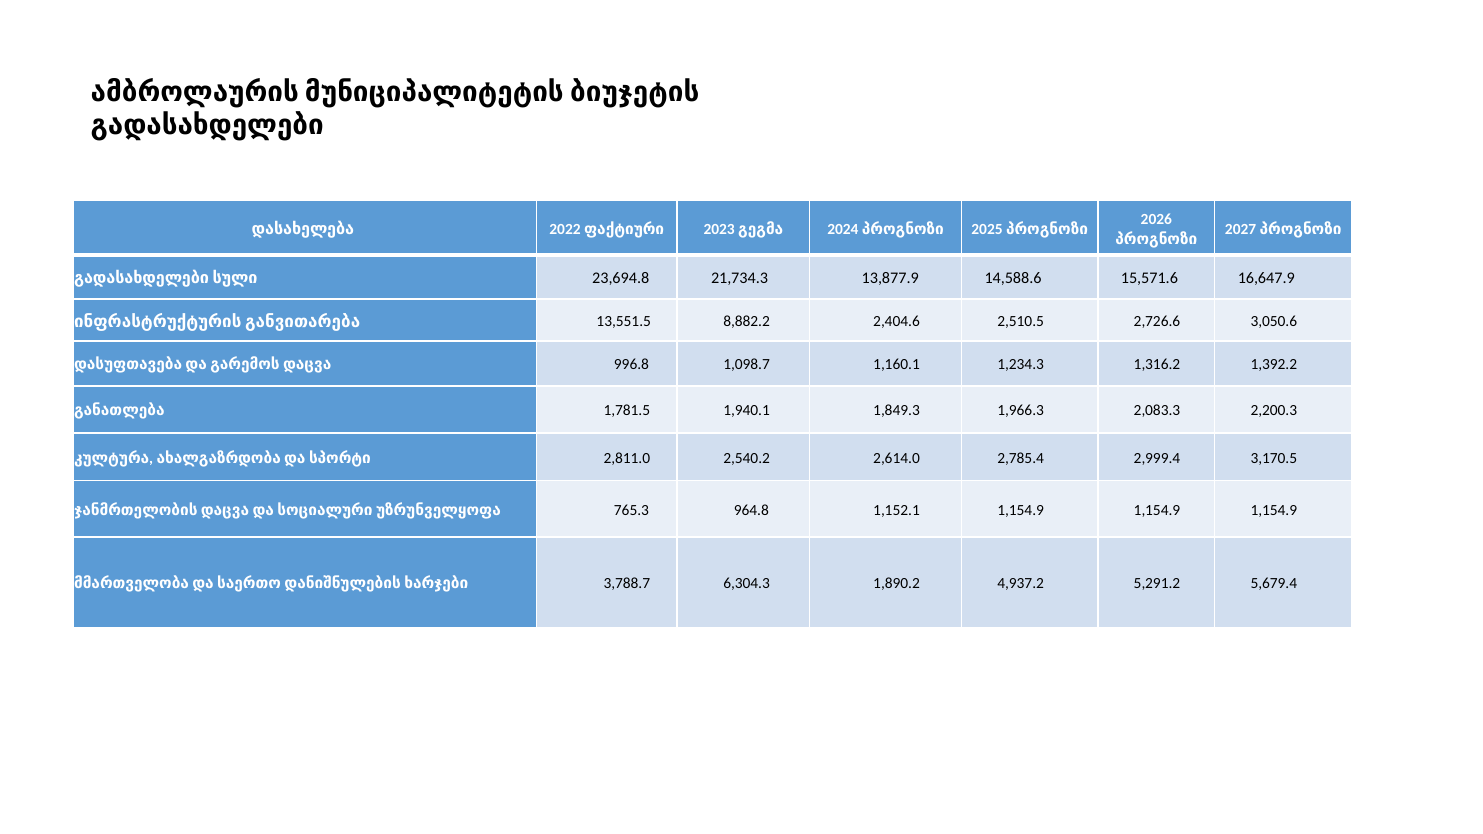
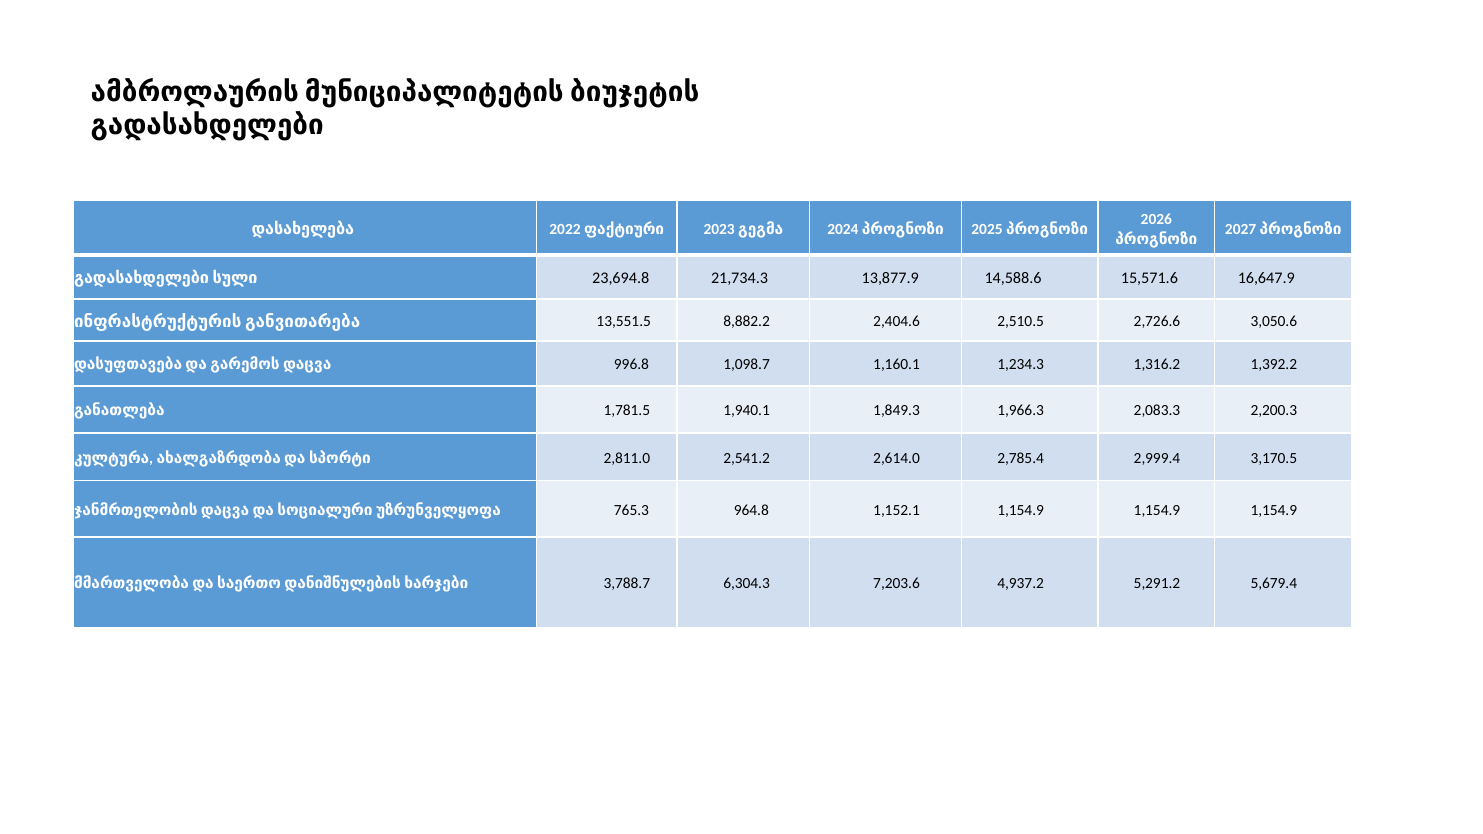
2,540.2: 2,540.2 -> 2,541.2
1,890.2: 1,890.2 -> 7,203.6
